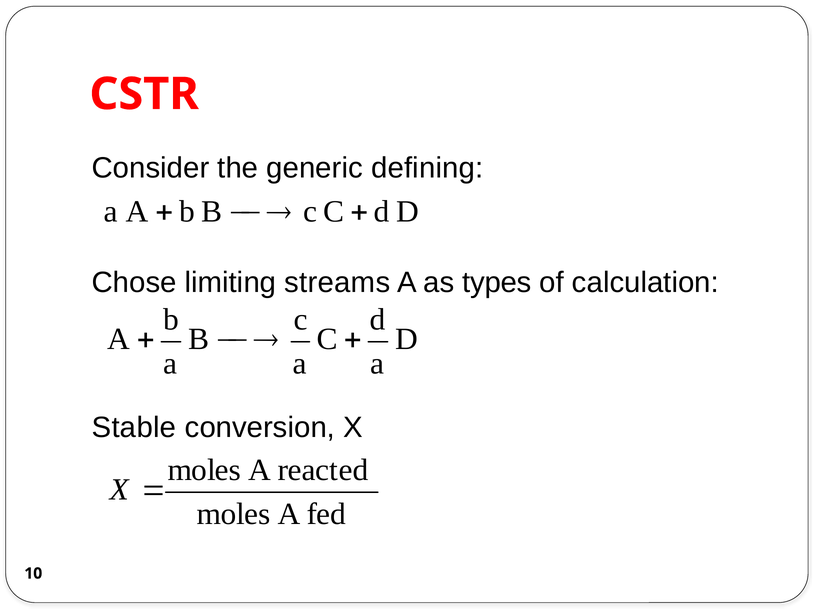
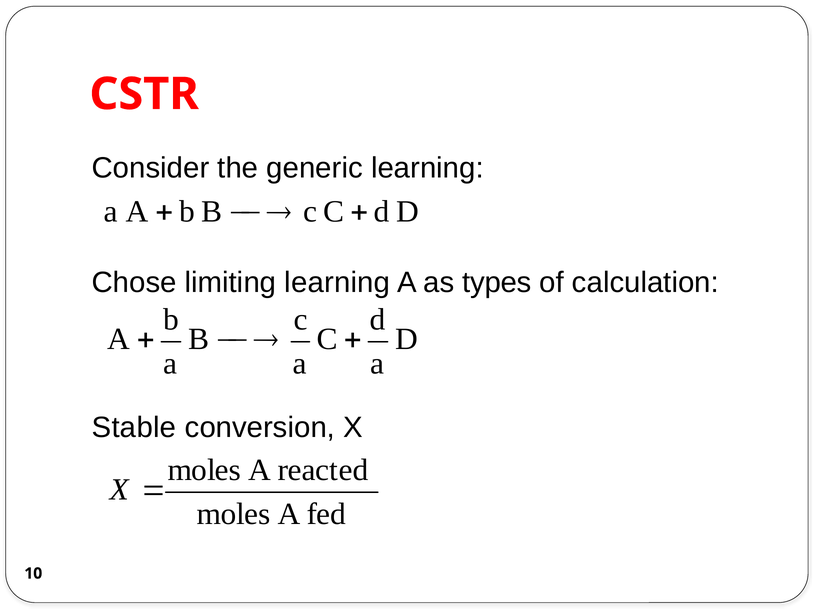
generic defining: defining -> learning
limiting streams: streams -> learning
